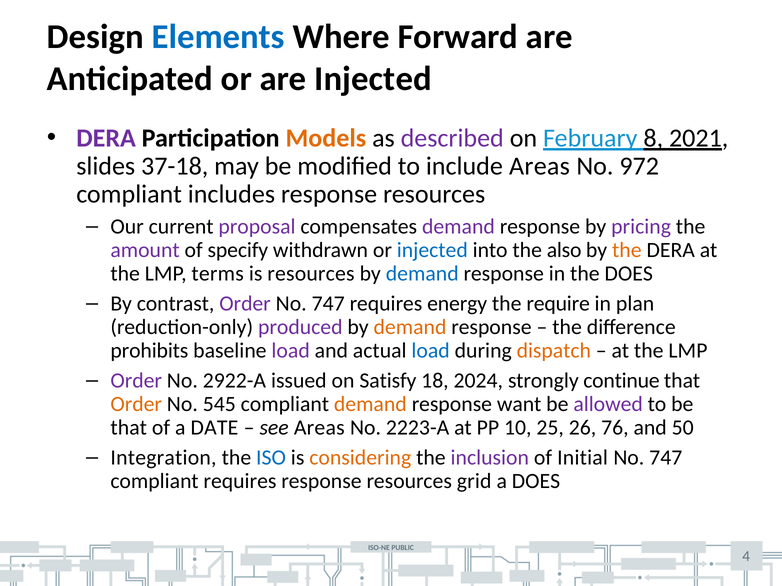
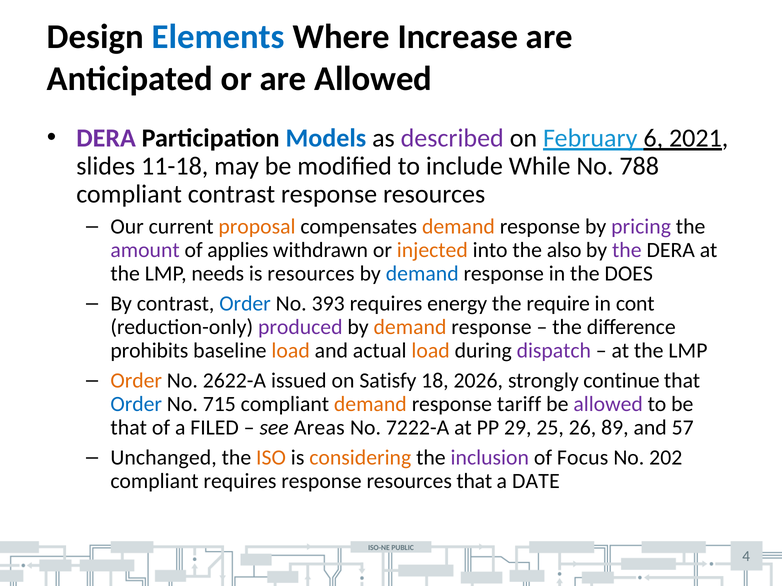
Forward: Forward -> Increase
are Injected: Injected -> Allowed
Models colour: orange -> blue
8: 8 -> 6
37-18: 37-18 -> 11-18
include Areas: Areas -> While
972: 972 -> 788
compliant includes: includes -> contrast
proposal colour: purple -> orange
demand at (458, 227) colour: purple -> orange
specify: specify -> applies
injected at (432, 250) colour: blue -> orange
the at (627, 250) colour: orange -> purple
terms: terms -> needs
Order at (245, 304) colour: purple -> blue
747 at (328, 304): 747 -> 393
plan: plan -> cont
load at (291, 351) colour: purple -> orange
load at (431, 351) colour: blue -> orange
dispatch colour: orange -> purple
Order at (136, 381) colour: purple -> orange
2922-A: 2922-A -> 2622-A
2024: 2024 -> 2026
Order at (136, 404) colour: orange -> blue
545: 545 -> 715
want: want -> tariff
DATE: DATE -> FILED
2223-A: 2223-A -> 7222-A
10: 10 -> 29
76: 76 -> 89
50: 50 -> 57
Integration: Integration -> Unchanged
ISO colour: blue -> orange
Initial: Initial -> Focus
747 at (666, 458): 747 -> 202
resources grid: grid -> that
a DOES: DOES -> DATE
